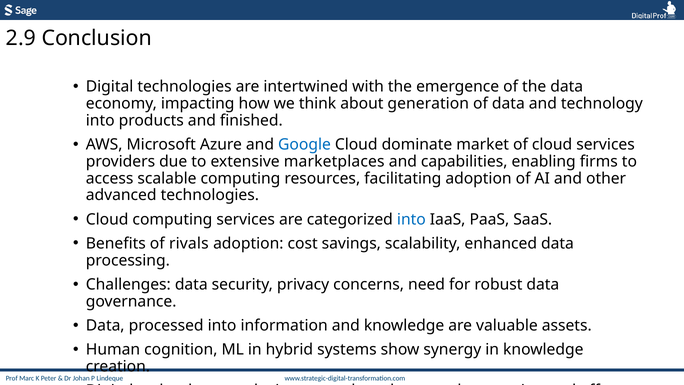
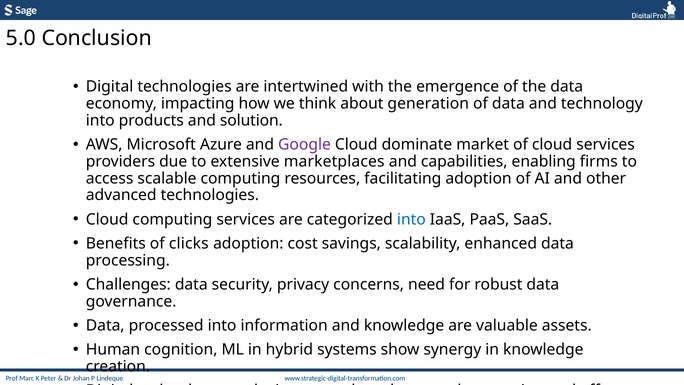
2.9: 2.9 -> 5.0
finished: finished -> solution
Google colour: blue -> purple
rivals: rivals -> clicks
